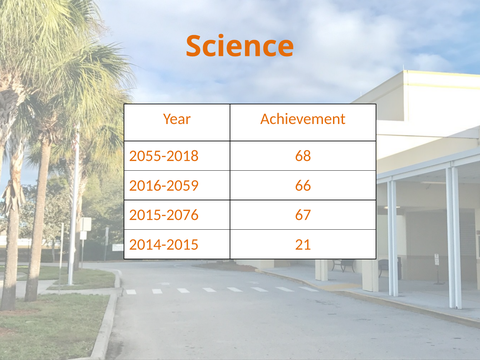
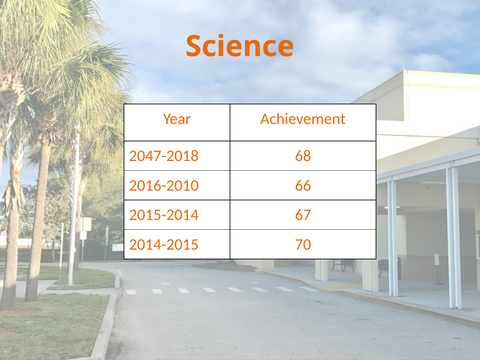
2055-2018: 2055-2018 -> 2047-2018
2016-2059: 2016-2059 -> 2016-2010
2015-2076: 2015-2076 -> 2015-2014
21: 21 -> 70
